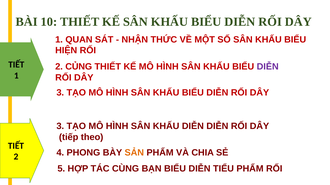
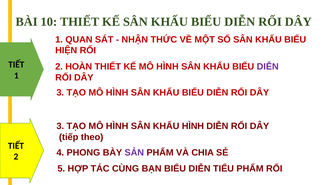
CỦNG: CỦNG -> HOÀN
KHẤU DIỄN: DIỄN -> HÌNH
SẢN colour: orange -> purple
